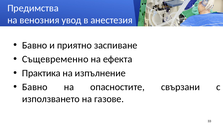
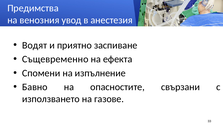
Бавно at (35, 45): Бавно -> Водят
Практика: Практика -> Спомени
